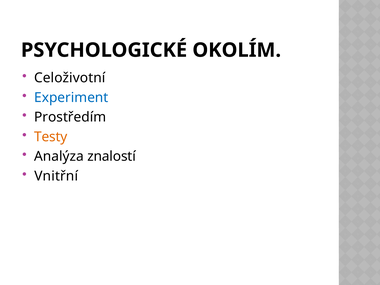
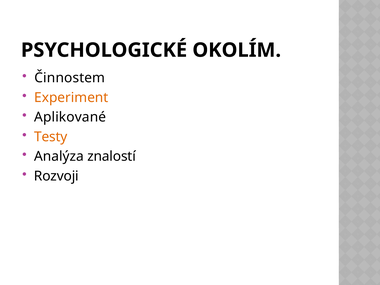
Celoživotní: Celoživotní -> Činnostem
Experiment colour: blue -> orange
Prostředím: Prostředím -> Aplikované
Vnitřní: Vnitřní -> Rozvoji
